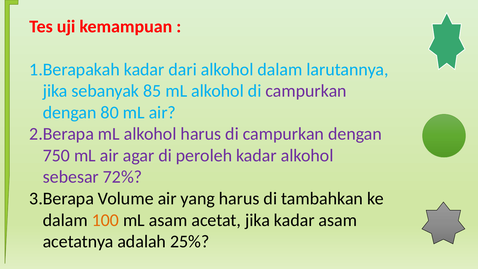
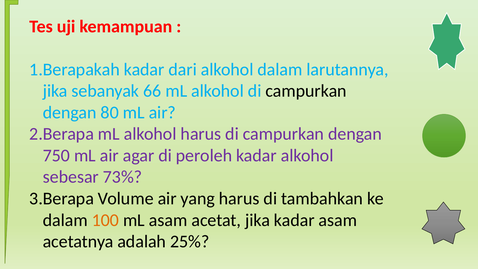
85: 85 -> 66
campurkan at (306, 91) colour: purple -> black
72%: 72% -> 73%
